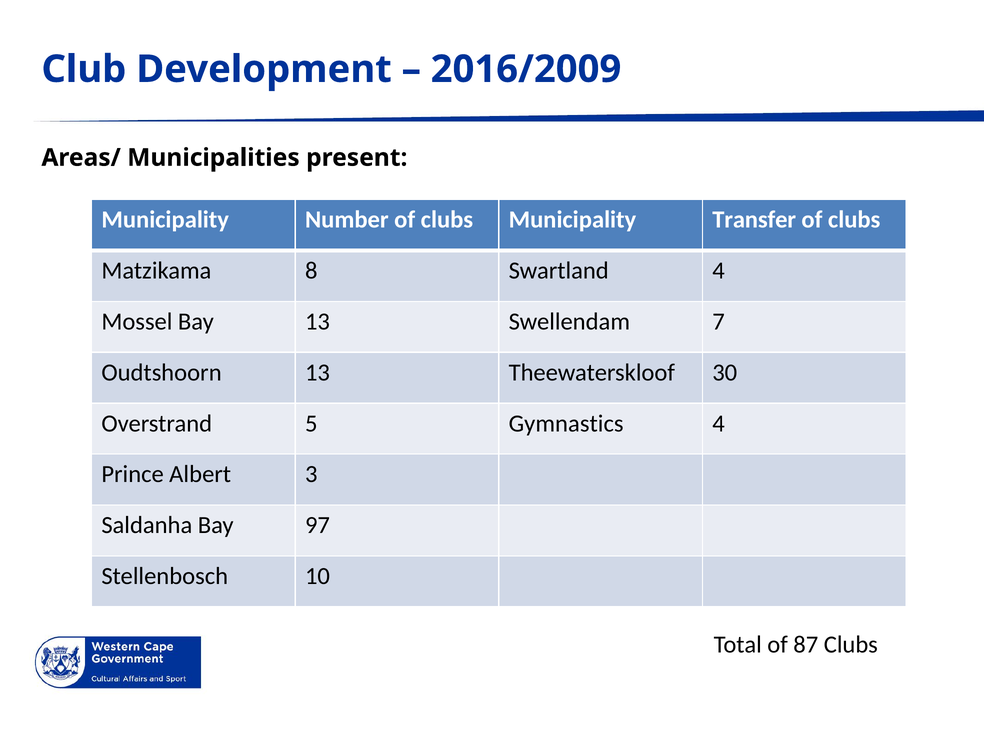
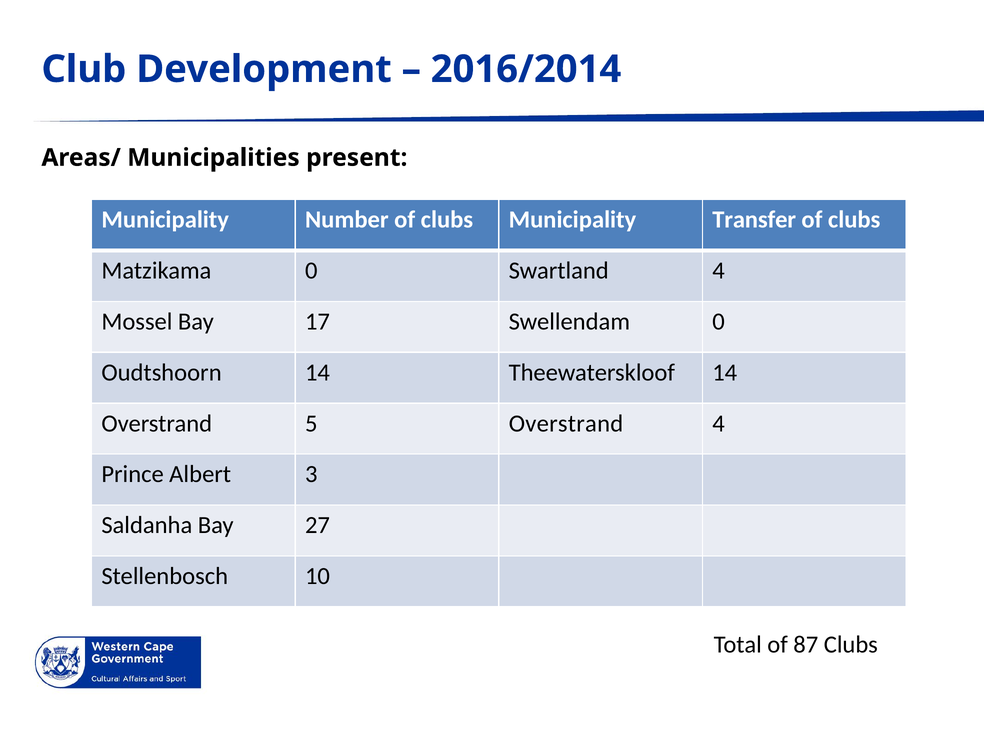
2016/2009: 2016/2009 -> 2016/2014
Matzikama 8: 8 -> 0
Bay 13: 13 -> 17
Swellendam 7: 7 -> 0
Oudtshoorn 13: 13 -> 14
Theewaterskloof 30: 30 -> 14
5 Gymnastics: Gymnastics -> Overstrand
97: 97 -> 27
